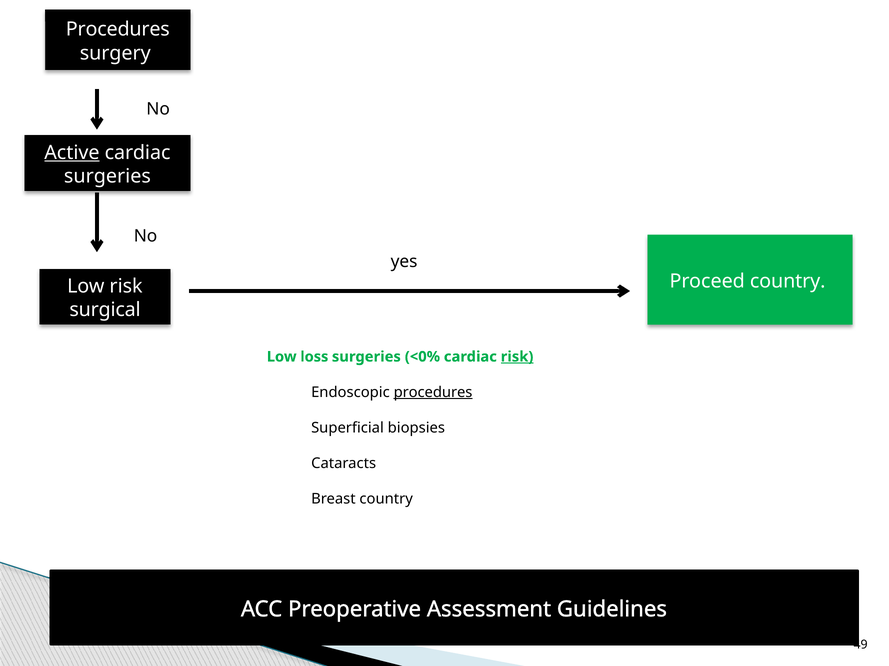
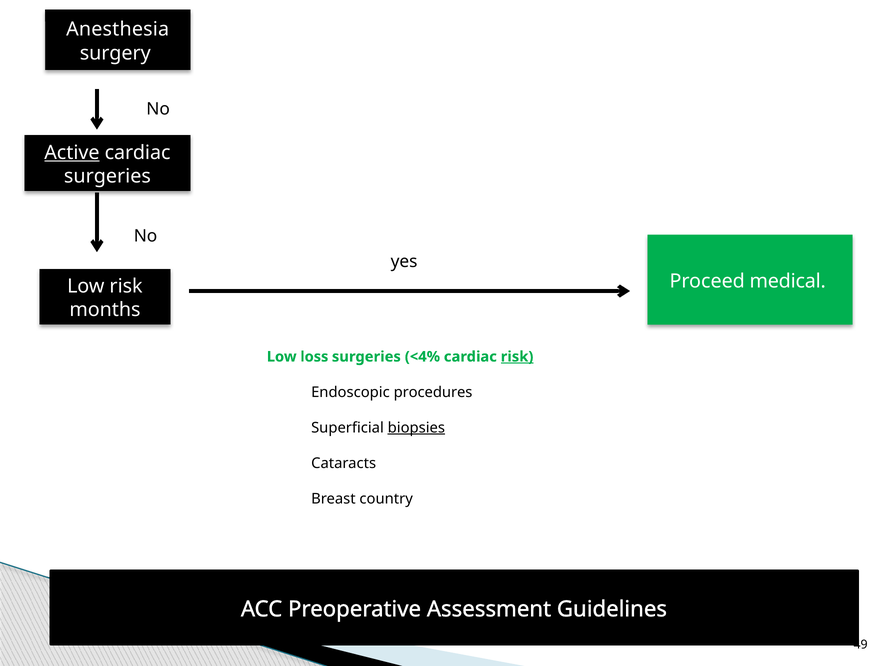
Procedures at (118, 29): Procedures -> Anesthesia
Proceed country: country -> medical
surgical: surgical -> months
<0%: <0% -> <4%
procedures at (433, 393) underline: present -> none
biopsies underline: none -> present
